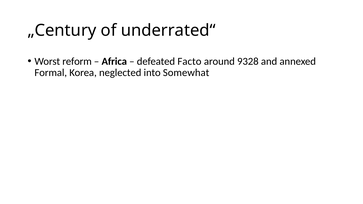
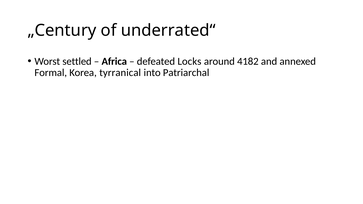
reform: reform -> settled
Facto: Facto -> Locks
9328: 9328 -> 4182
neglected: neglected -> tyrranical
Somewhat: Somewhat -> Patriarchal
